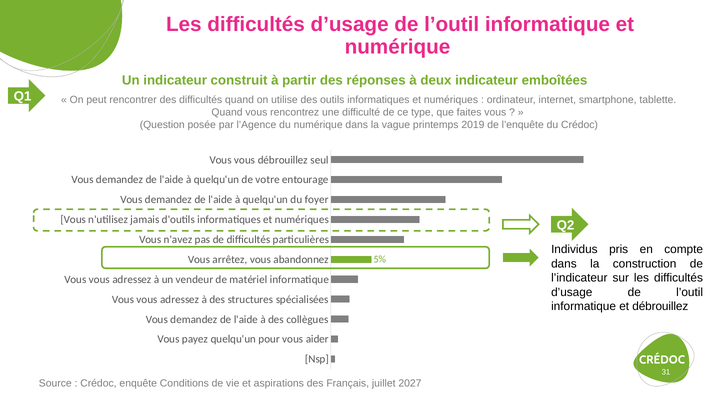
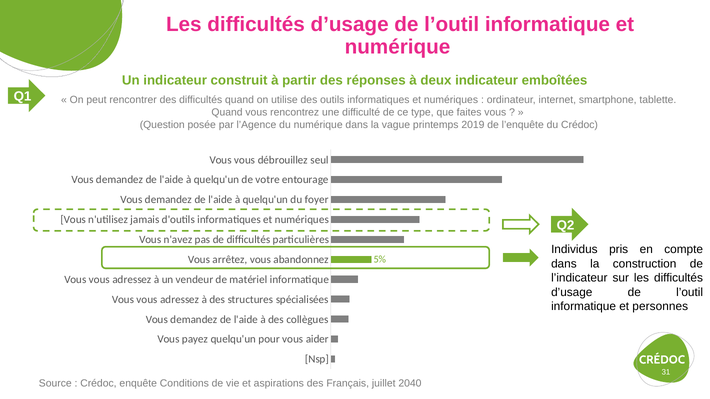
et débrouillez: débrouillez -> personnes
2027: 2027 -> 2040
